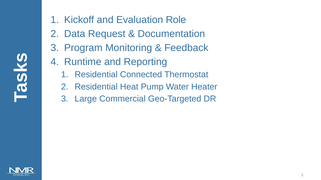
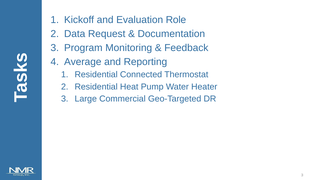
Runtime: Runtime -> Average
